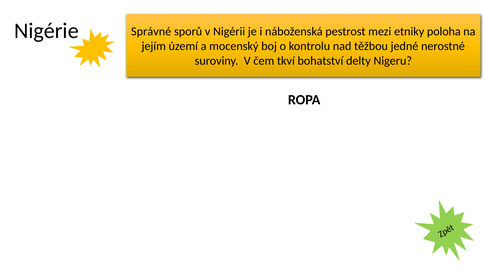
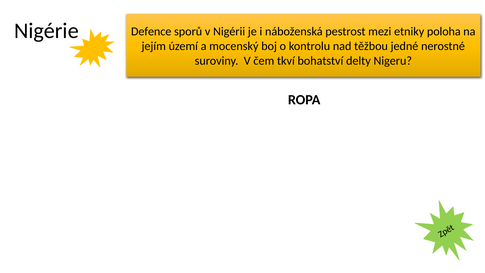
Správné: Správné -> Defence
